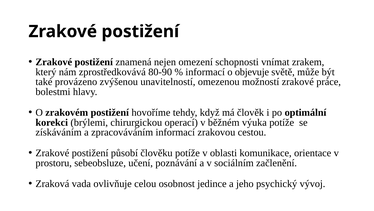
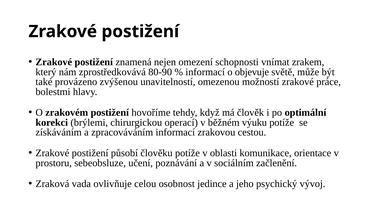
výuka: výuka -> výuku
